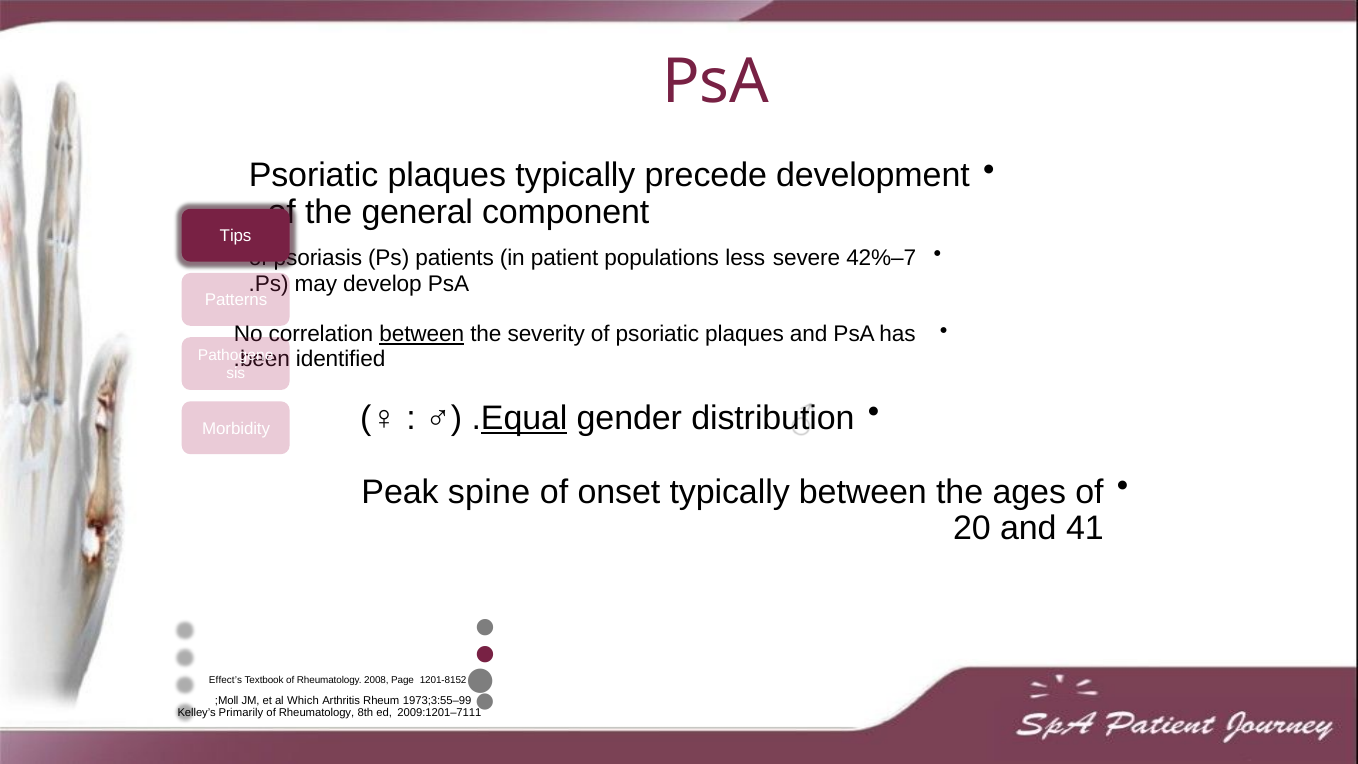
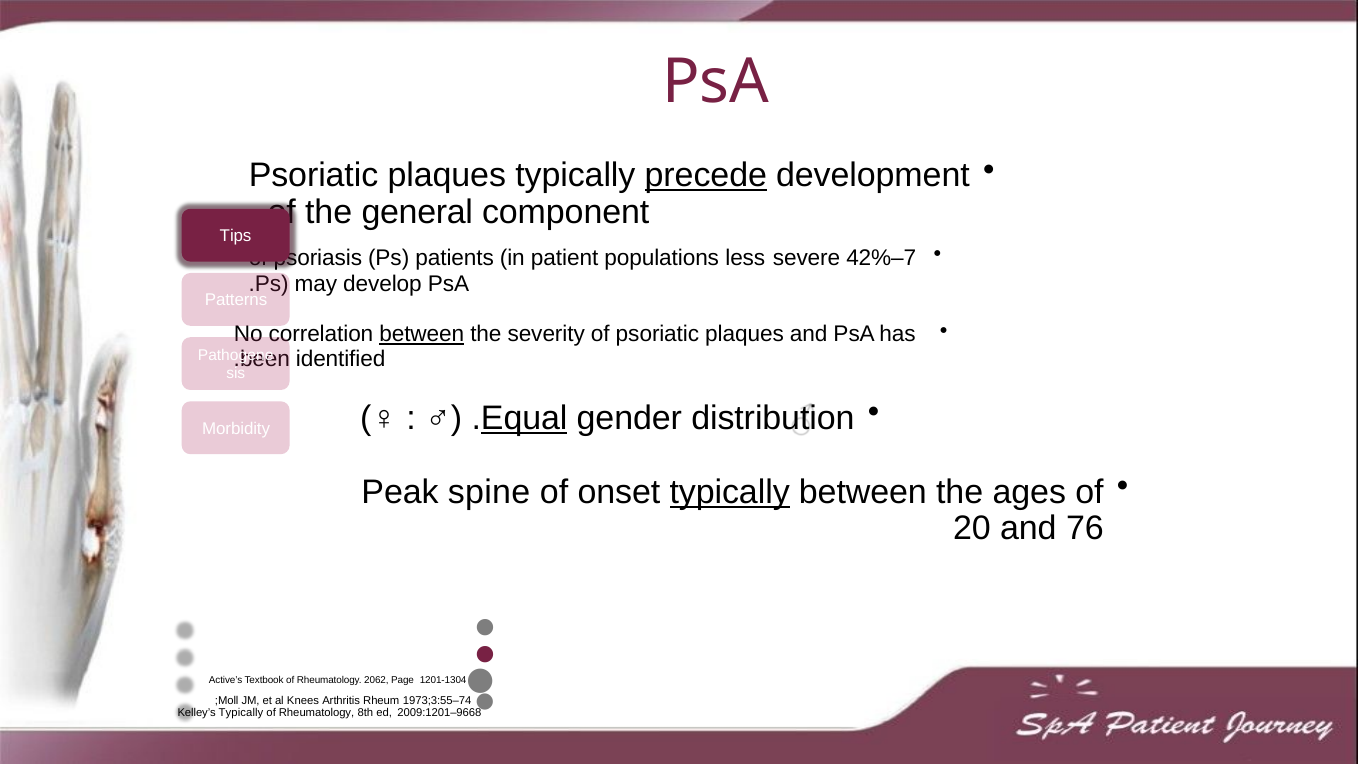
precede underline: none -> present
typically at (730, 492) underline: none -> present
41: 41 -> 76
Effect’s: Effect’s -> Active’s
2008: 2008 -> 2062
1201-8152: 1201-8152 -> 1201-1304
Which: Which -> Knees
1973;3:55–99: 1973;3:55–99 -> 1973;3:55–74
Kelley’s Primarily: Primarily -> Typically
2009:1201–7111: 2009:1201–7111 -> 2009:1201–9668
